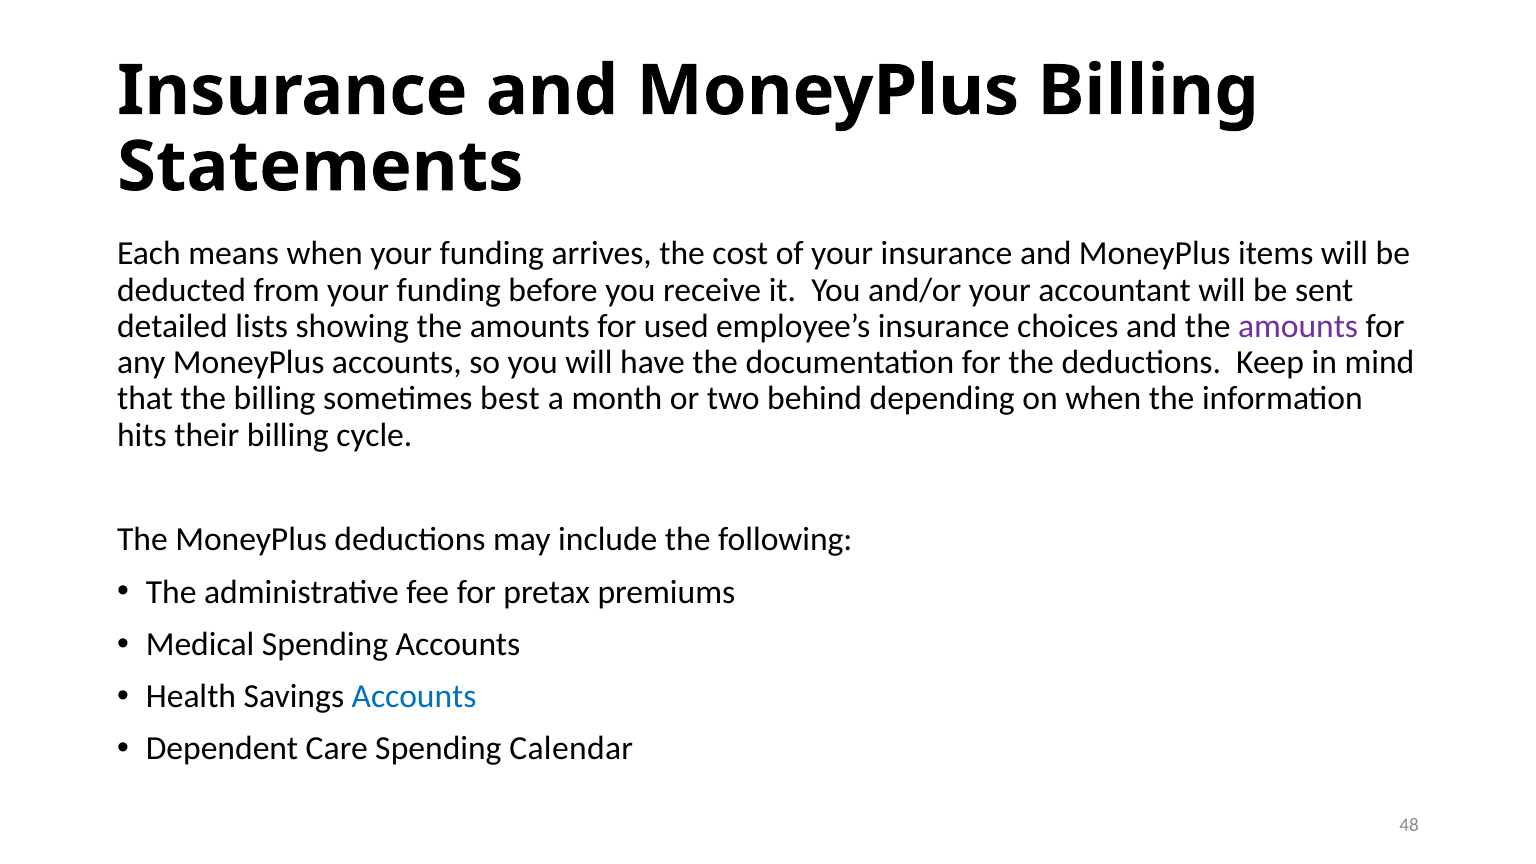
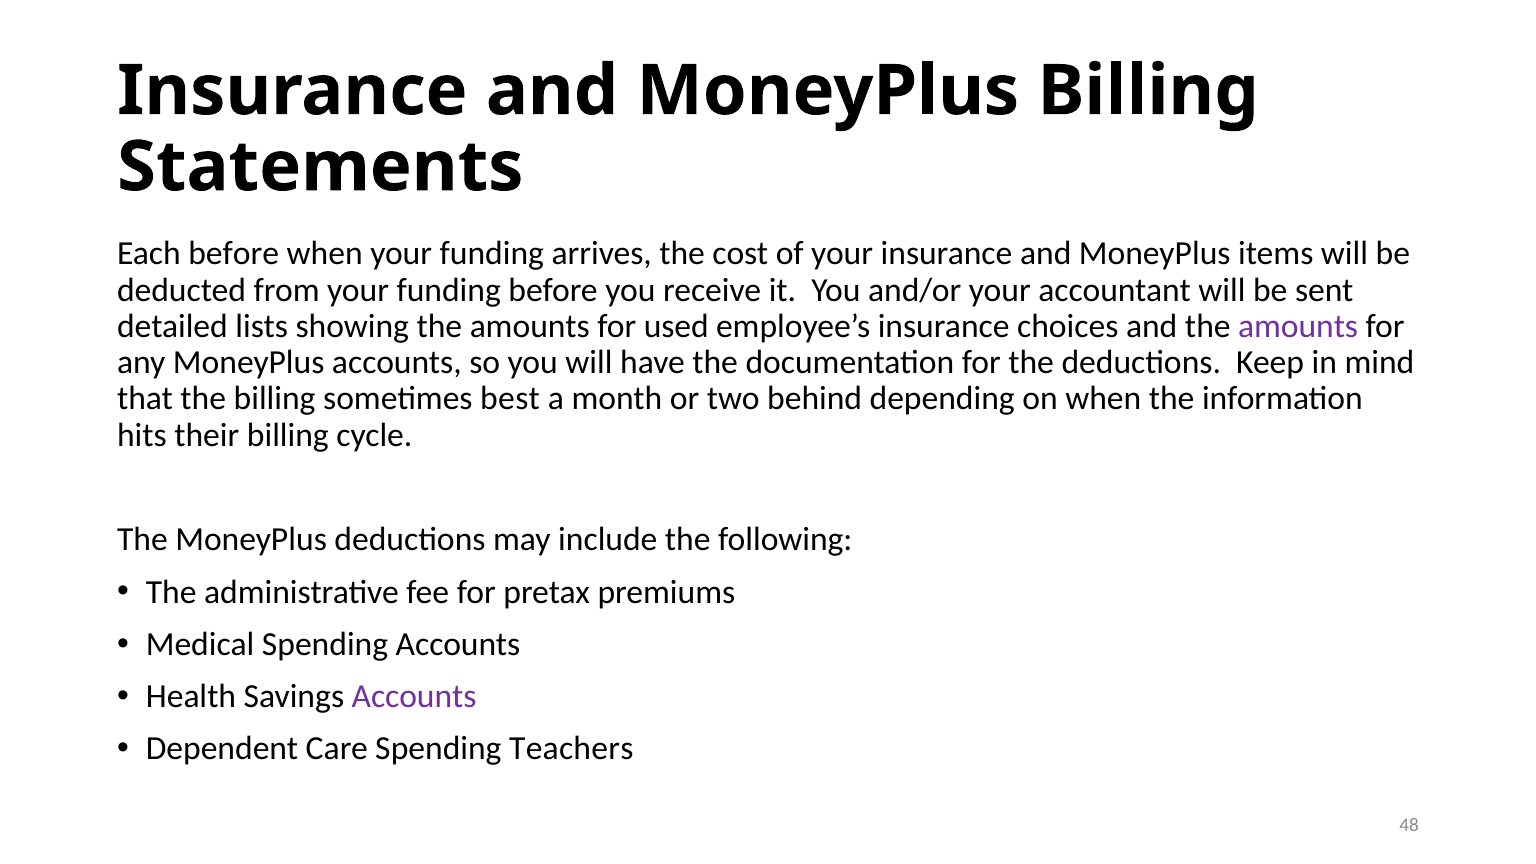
Each means: means -> before
Accounts at (414, 697) colour: blue -> purple
Calendar: Calendar -> Teachers
